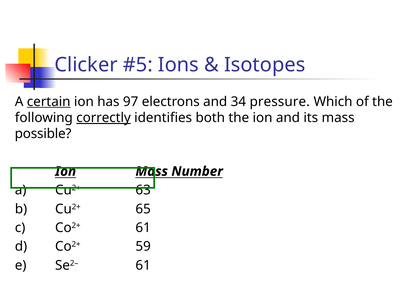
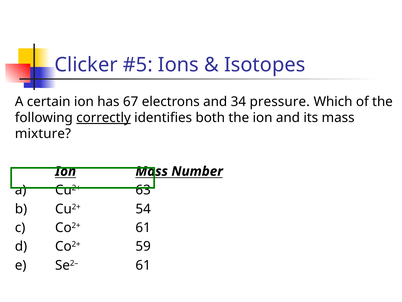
certain underline: present -> none
97: 97 -> 67
possible: possible -> mixture
65: 65 -> 54
